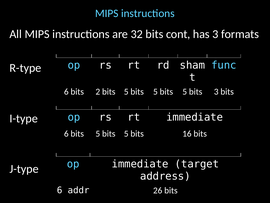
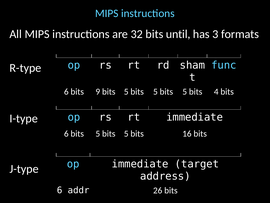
cont: cont -> until
2: 2 -> 9
bits 3: 3 -> 4
